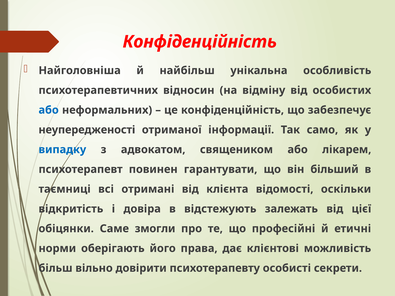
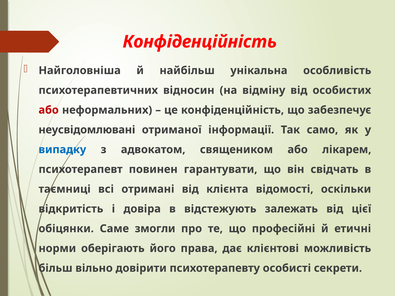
або at (49, 110) colour: blue -> red
неупередженості: неупередженості -> неусвідомлювані
більший: більший -> свідчать
